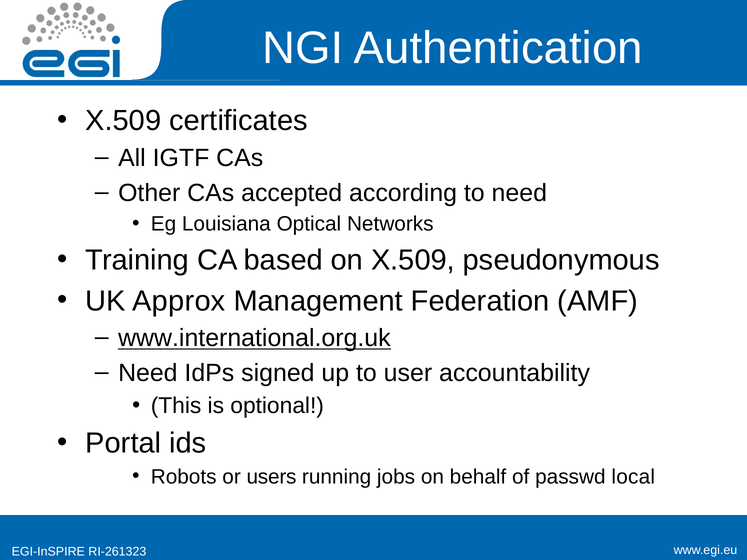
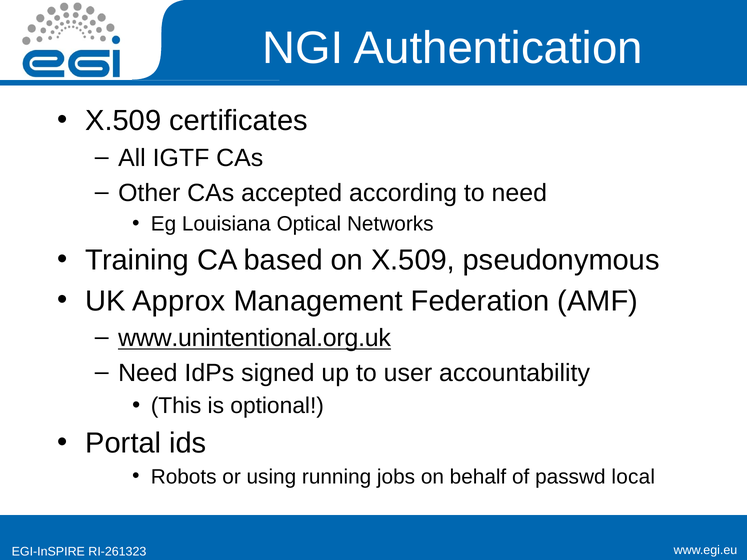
www.international.org.uk: www.international.org.uk -> www.unintentional.org.uk
users: users -> using
